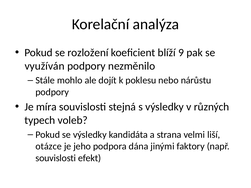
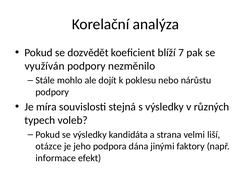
rozložení: rozložení -> dozvědět
9: 9 -> 7
souvislosti at (56, 158): souvislosti -> informace
